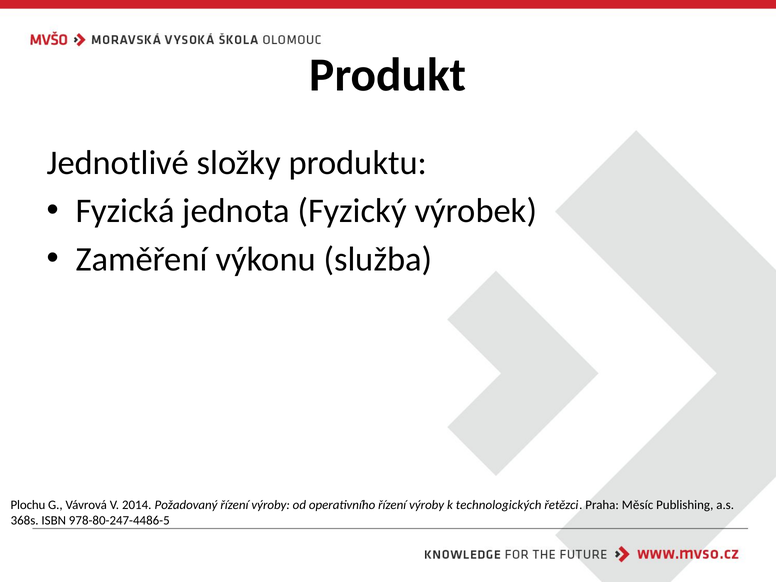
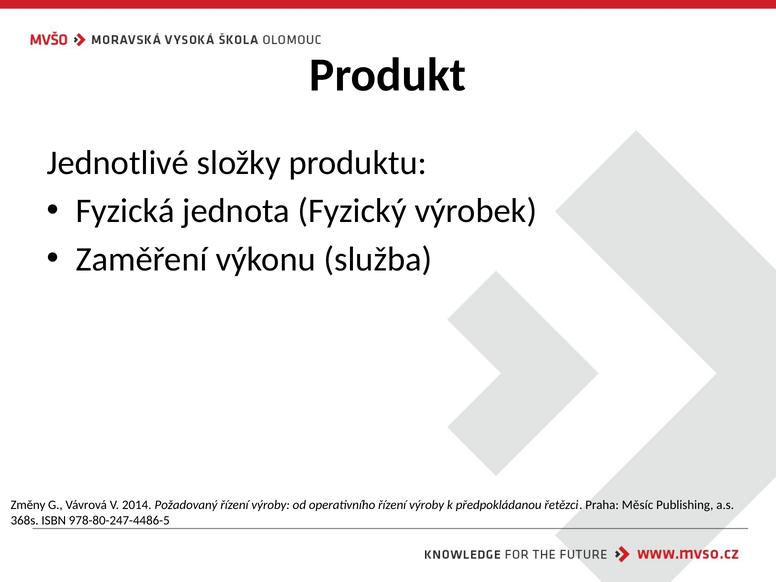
Plochu: Plochu -> Změny
technologických: technologických -> předpokládanou
